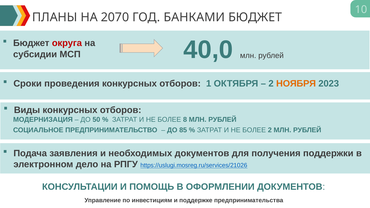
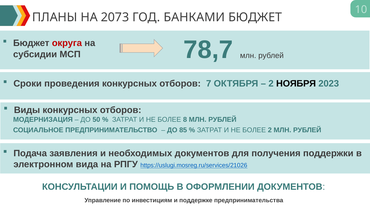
2070: 2070 -> 2073
40,0: 40,0 -> 78,7
1: 1 -> 7
НОЯБРЯ colour: orange -> black
дело: дело -> вида
